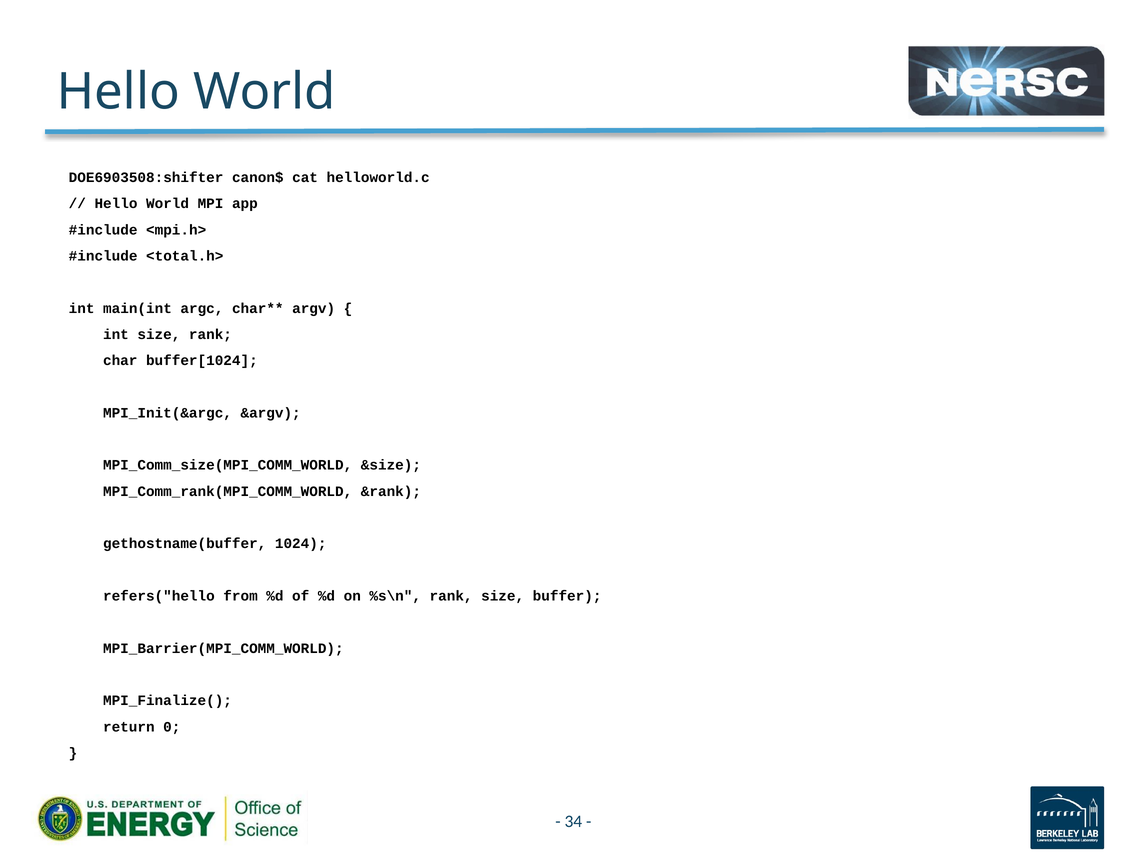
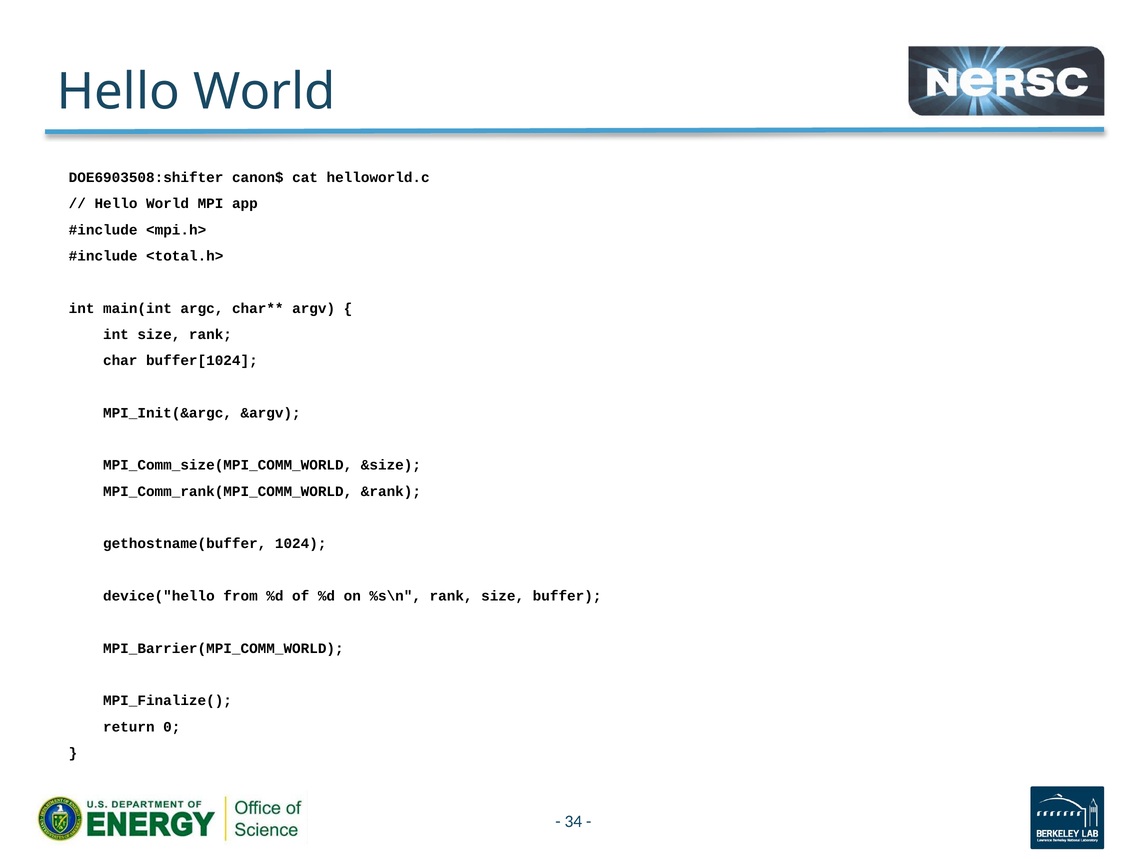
refers("hello: refers("hello -> device("hello
